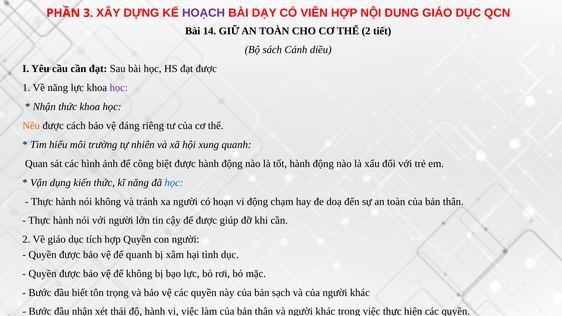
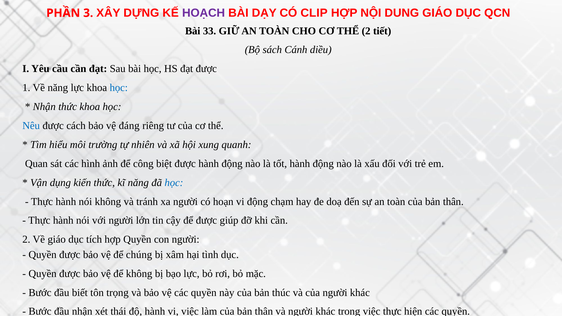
VIÊN: VIÊN -> CLIP
14: 14 -> 33
học at (119, 88) colour: purple -> blue
Nêu colour: orange -> blue
để quanh: quanh -> chúng
sạch: sạch -> thúc
